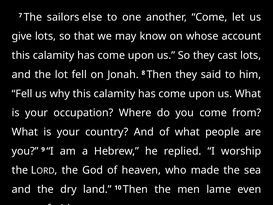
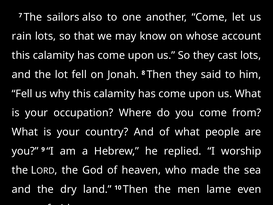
else: else -> also
give: give -> rain
